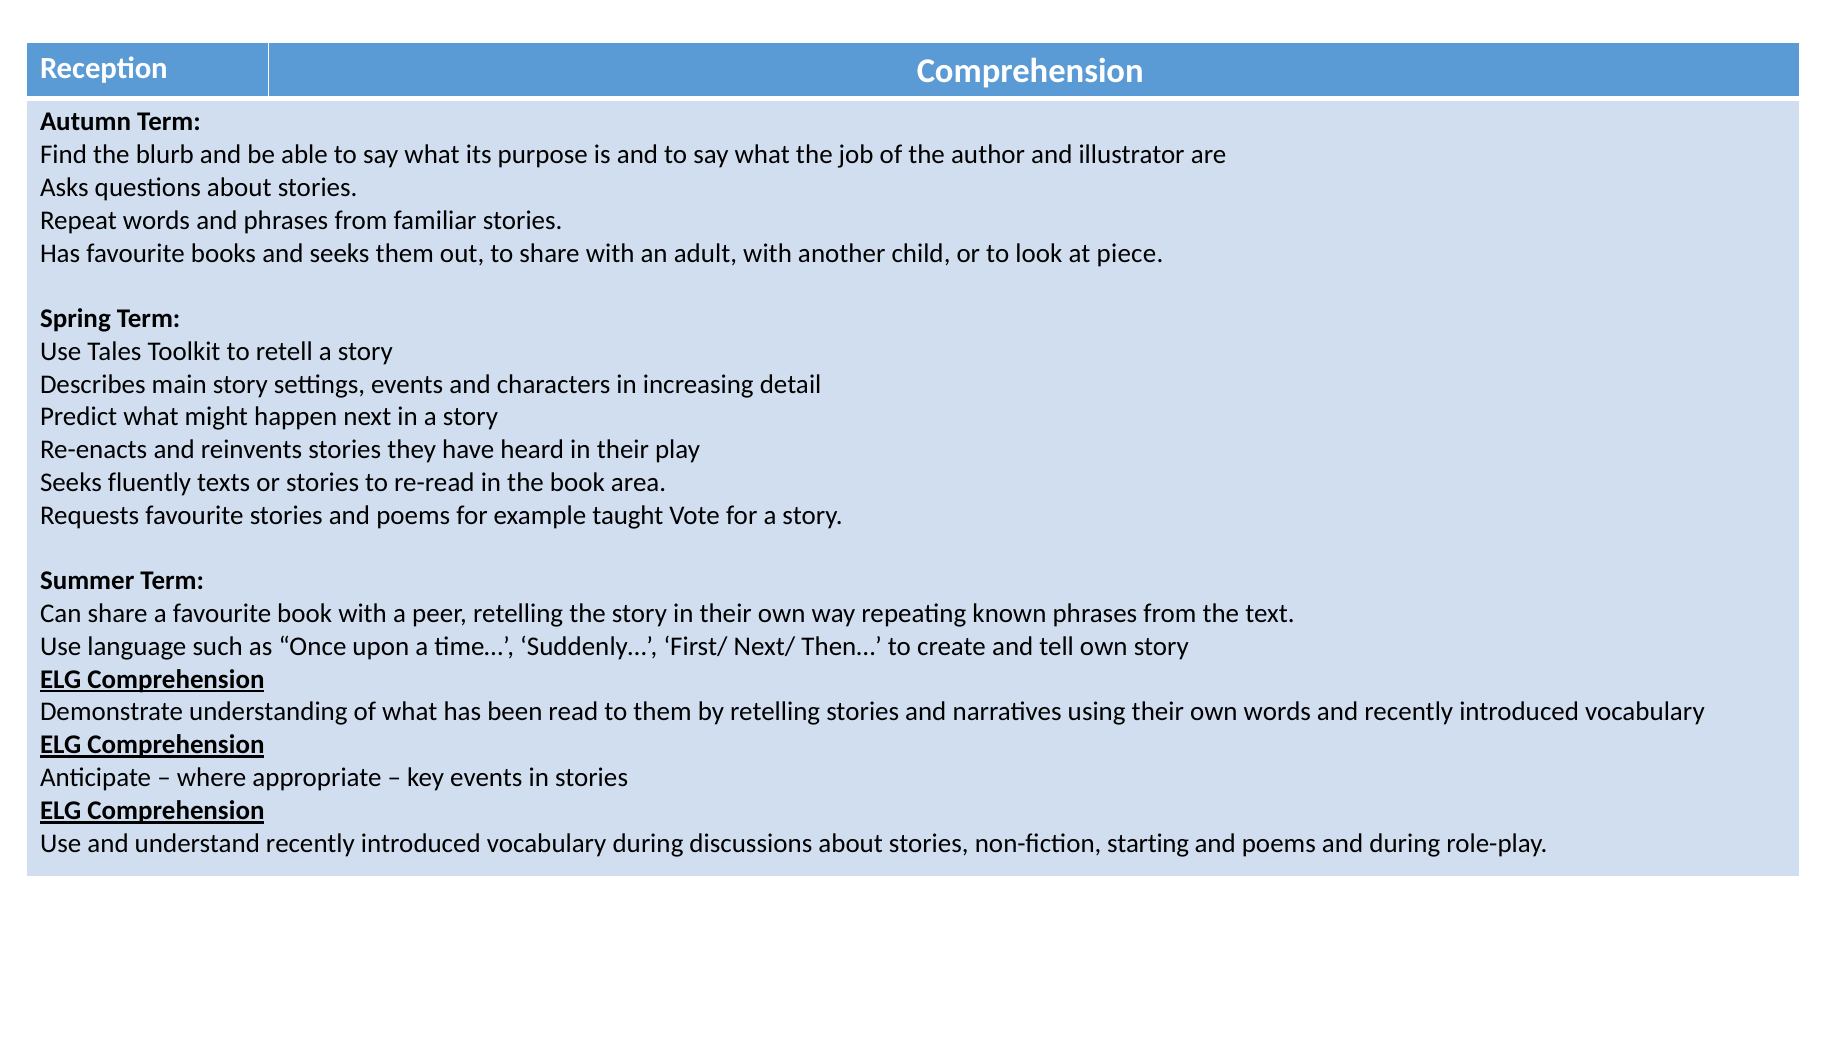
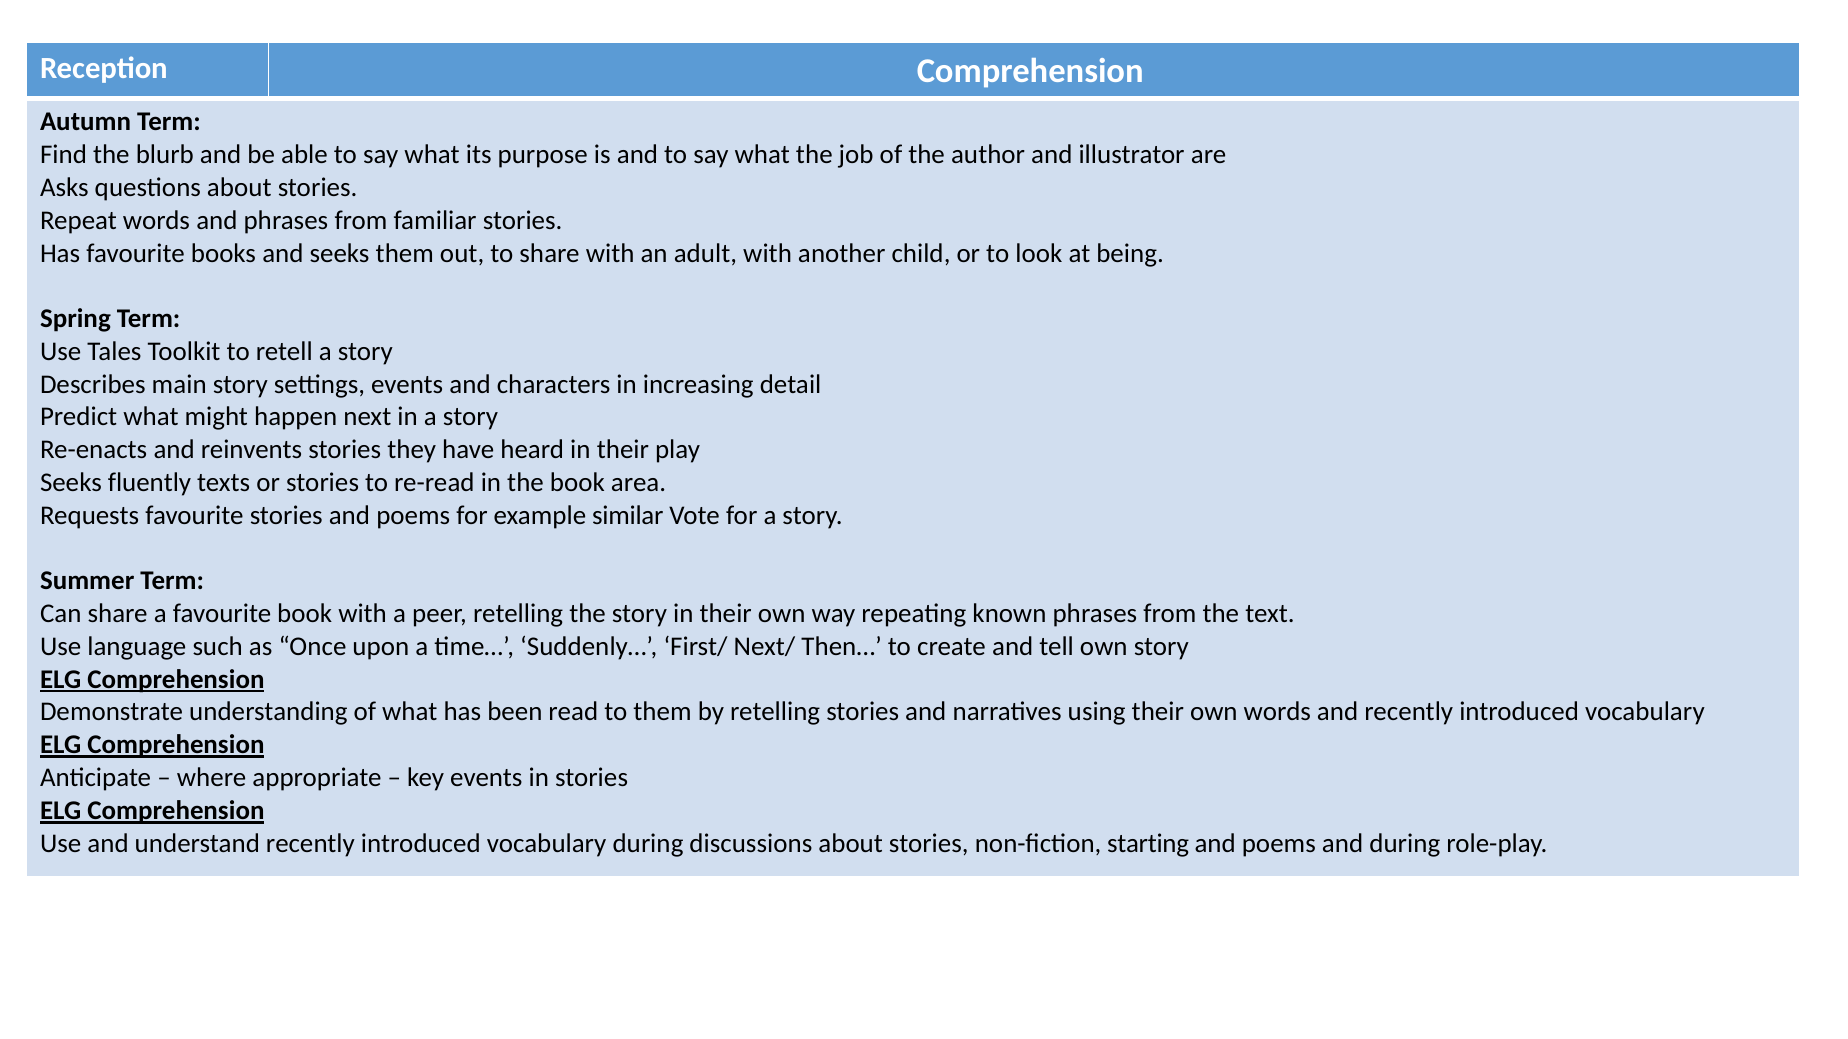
piece: piece -> being
taught: taught -> similar
